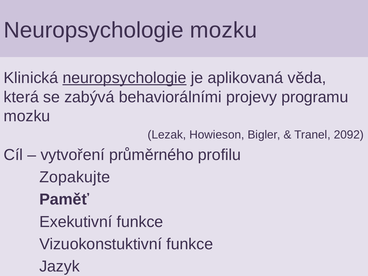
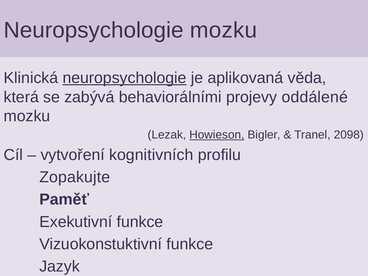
programu: programu -> oddálené
Howieson underline: none -> present
2092: 2092 -> 2098
průměrného: průměrného -> kognitivních
